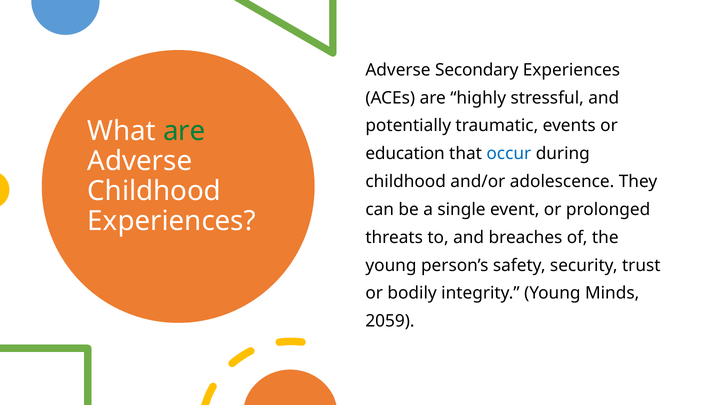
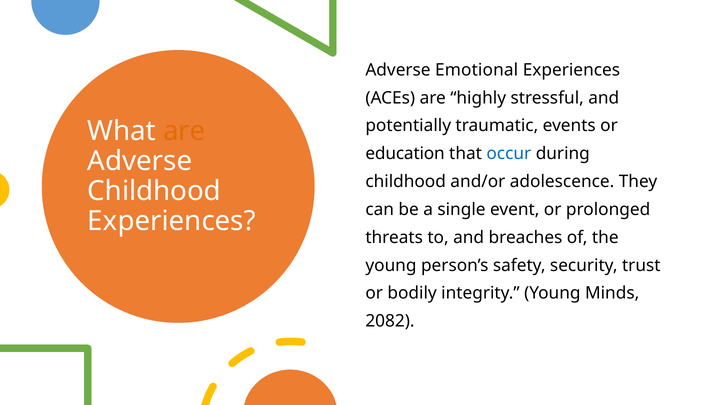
Secondary: Secondary -> Emotional
are at (184, 131) colour: green -> orange
2059: 2059 -> 2082
